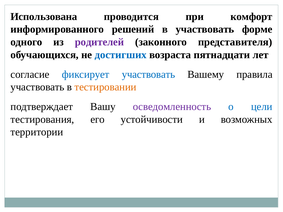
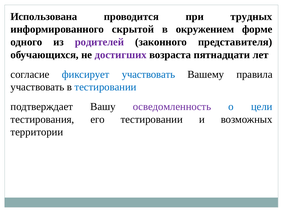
комфорт: комфорт -> трудных
решений: решений -> скрытой
в участвовать: участвовать -> окружением
достигших colour: blue -> purple
тестировании at (106, 87) colour: orange -> blue
его устойчивости: устойчивости -> тестировании
